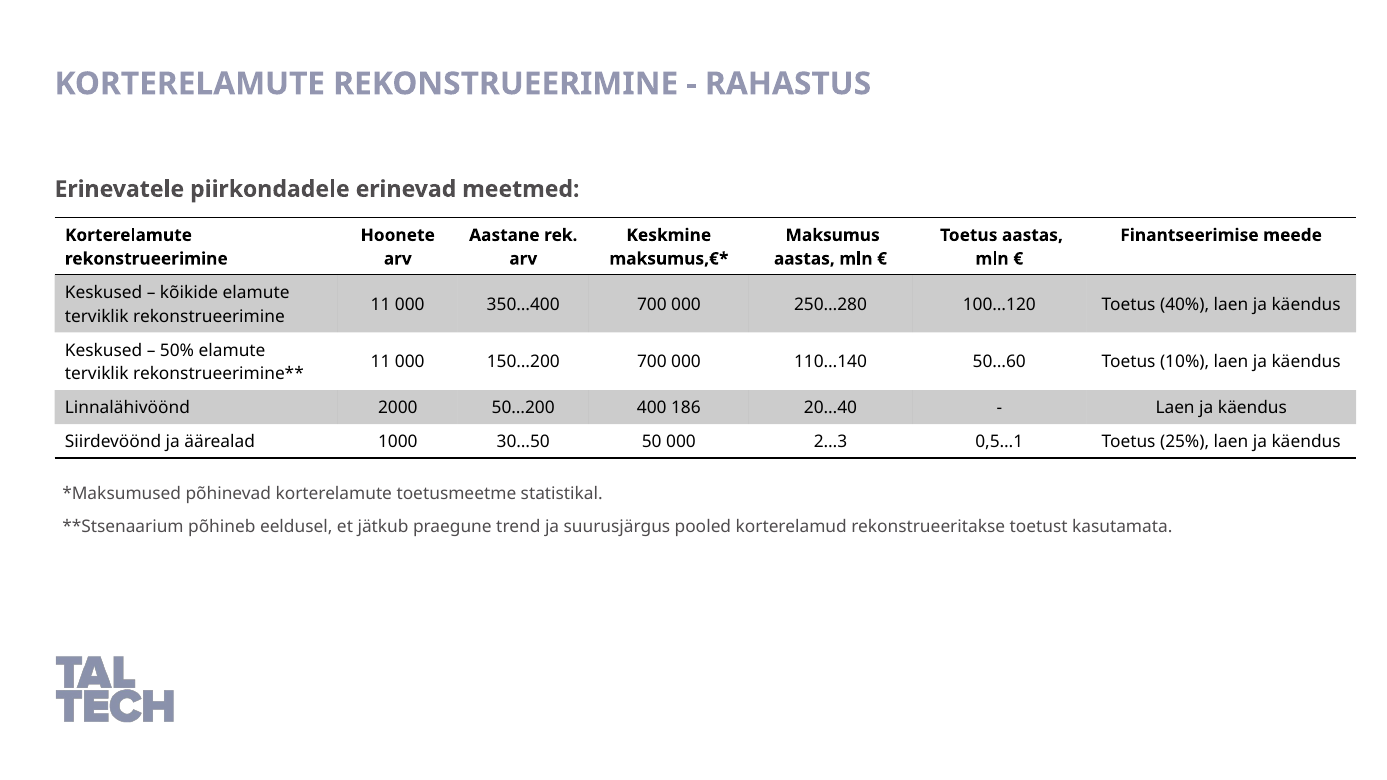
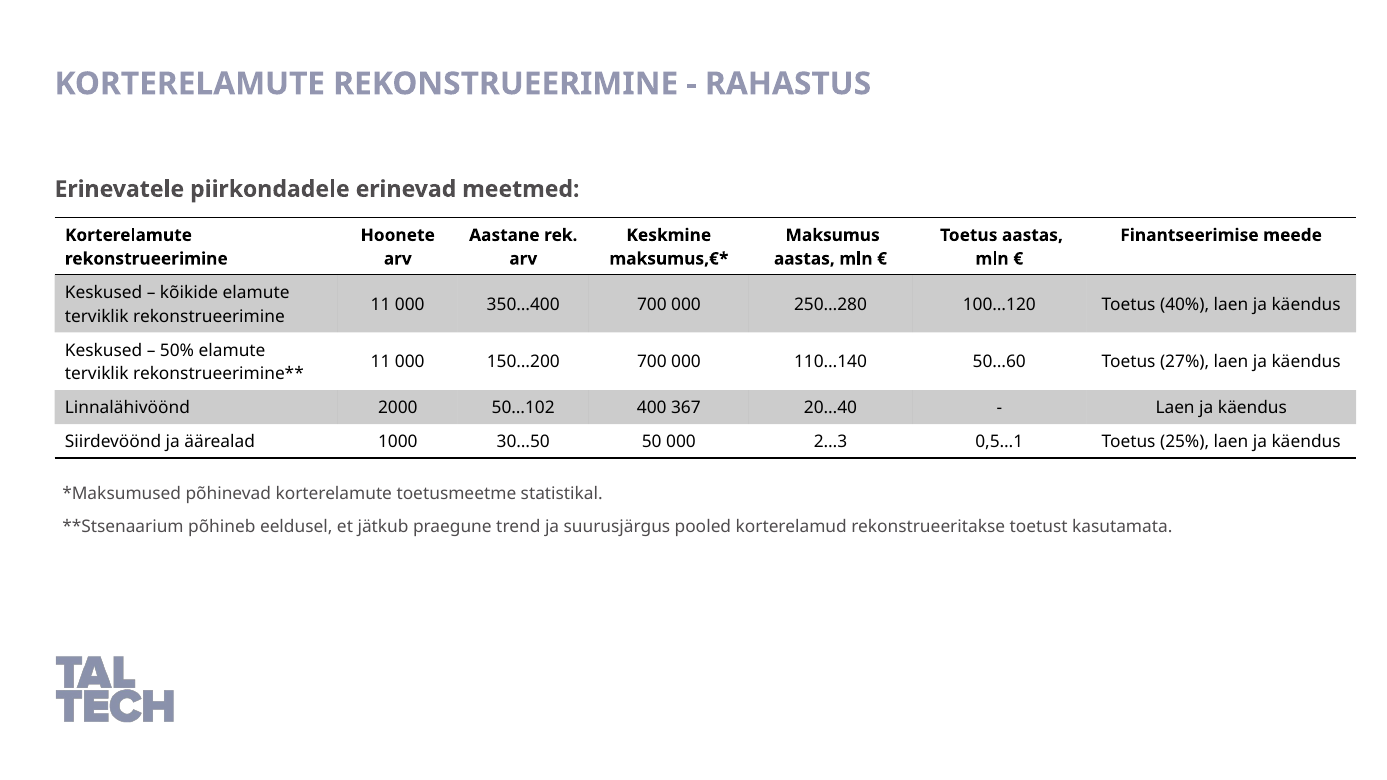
10%: 10% -> 27%
50…200: 50…200 -> 50…102
186: 186 -> 367
